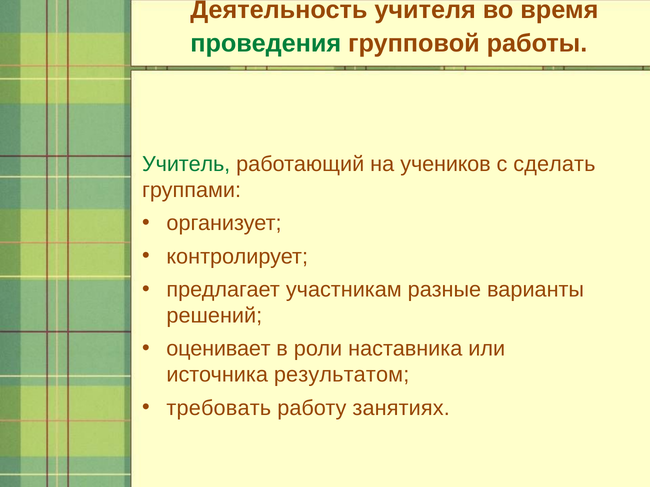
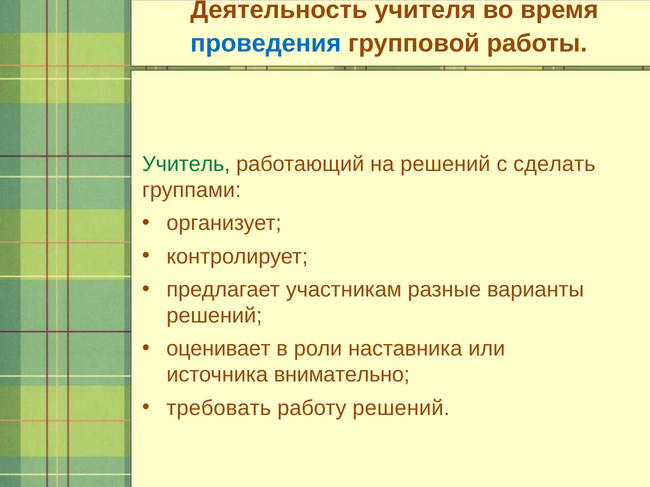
проведения colour: green -> blue
на учеников: учеников -> решений
результатом: результатом -> внимательно
работу занятиях: занятиях -> решений
